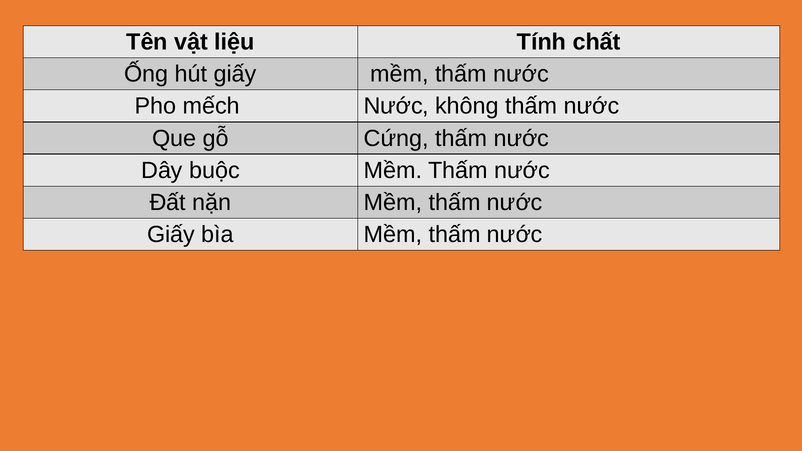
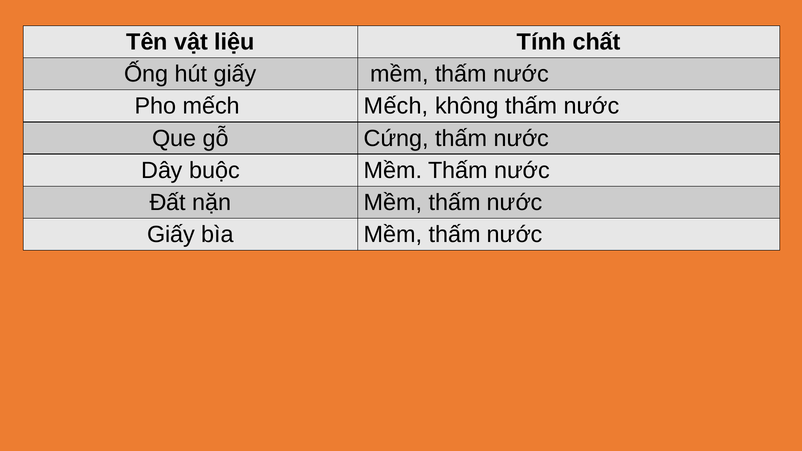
mếch Nước: Nước -> Mếch
